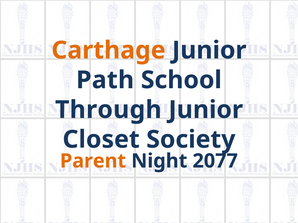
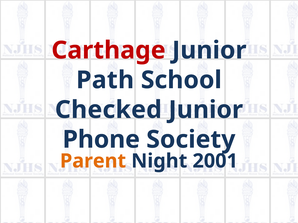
Carthage colour: orange -> red
Through: Through -> Checked
Closet: Closet -> Phone
2077: 2077 -> 2001
